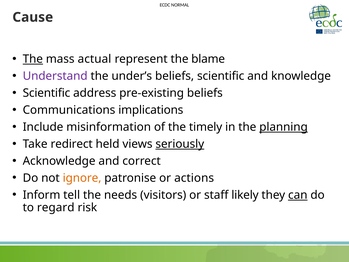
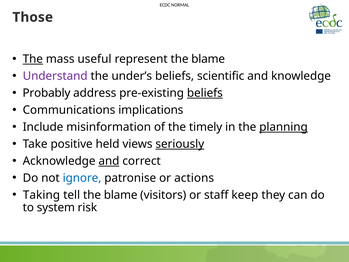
Cause: Cause -> Those
actual: actual -> useful
Scientific at (46, 93): Scientific -> Probably
beliefs at (205, 93) underline: none -> present
redirect: redirect -> positive
and at (109, 161) underline: none -> present
ignore colour: orange -> blue
Inform: Inform -> Taking
tell the needs: needs -> blame
likely: likely -> keep
can underline: present -> none
regard: regard -> system
